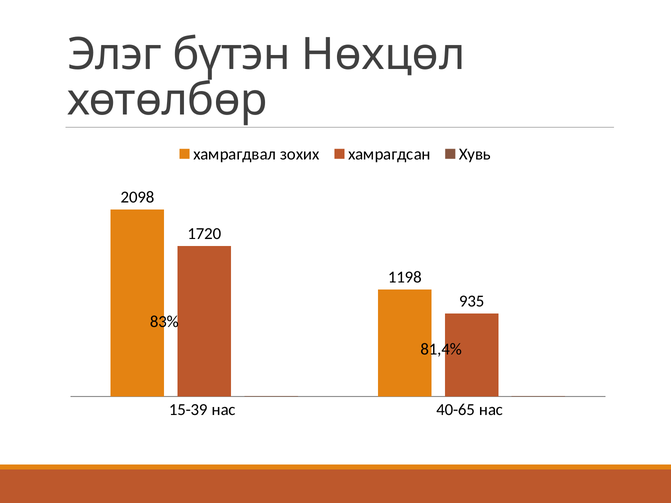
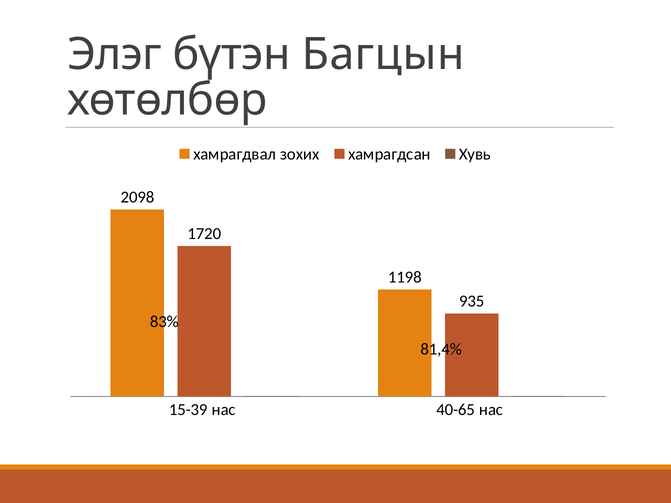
Нөхцөл: Нөхцөл -> Багцын
